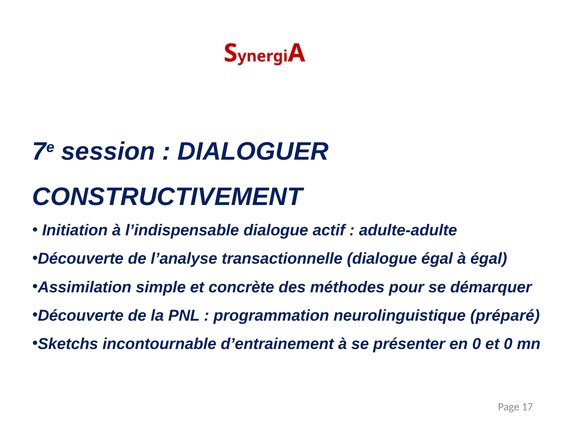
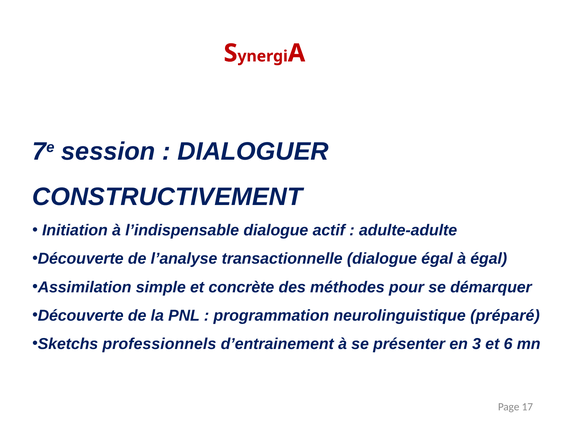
incontournable: incontournable -> professionnels
en 0: 0 -> 3
et 0: 0 -> 6
